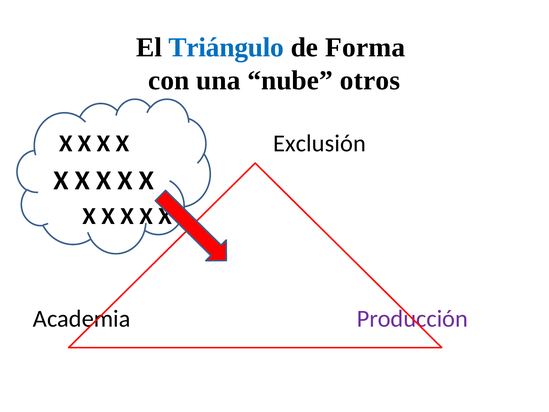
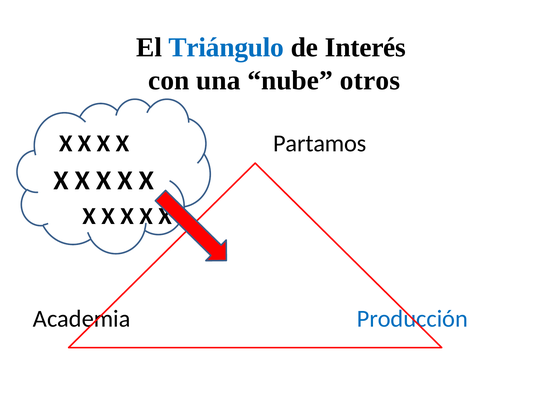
Forma: Forma -> Interés
Exclusión: Exclusión -> Partamos
Producción colour: purple -> blue
